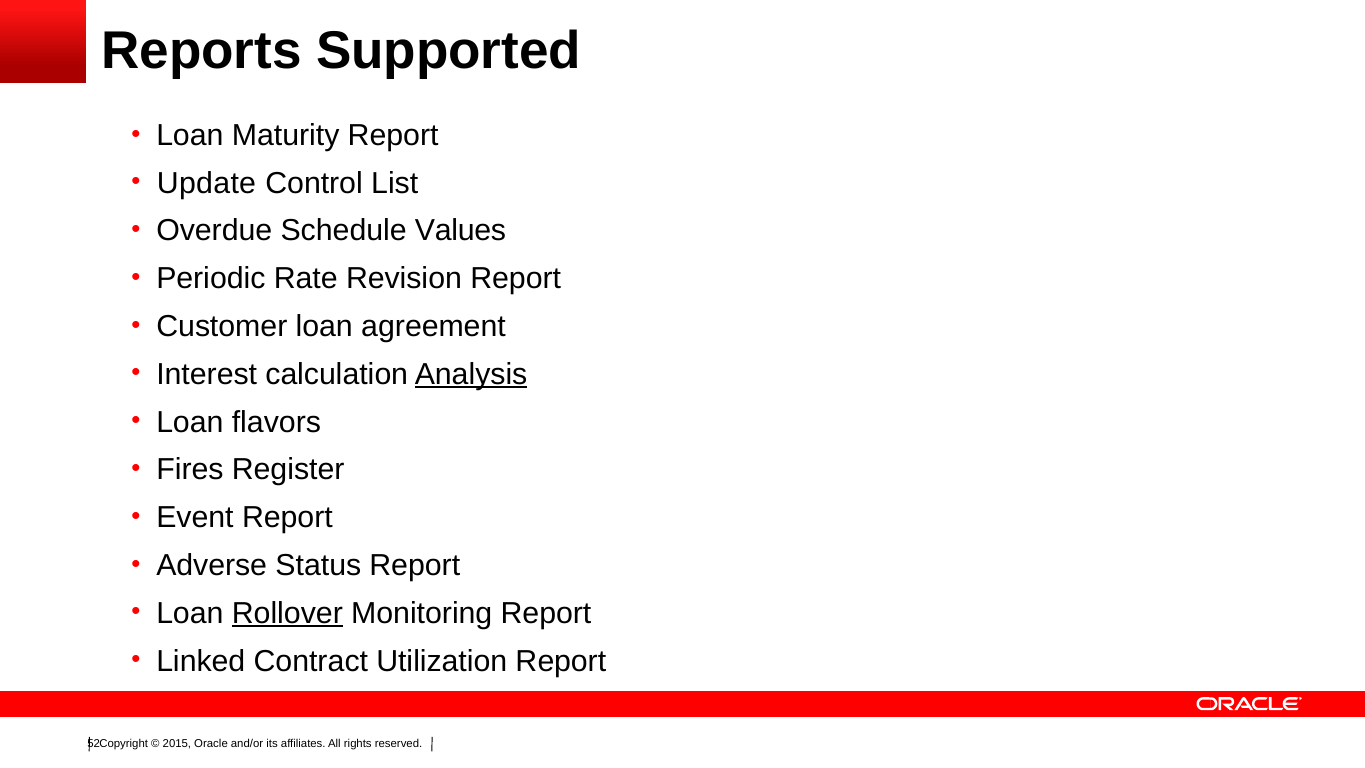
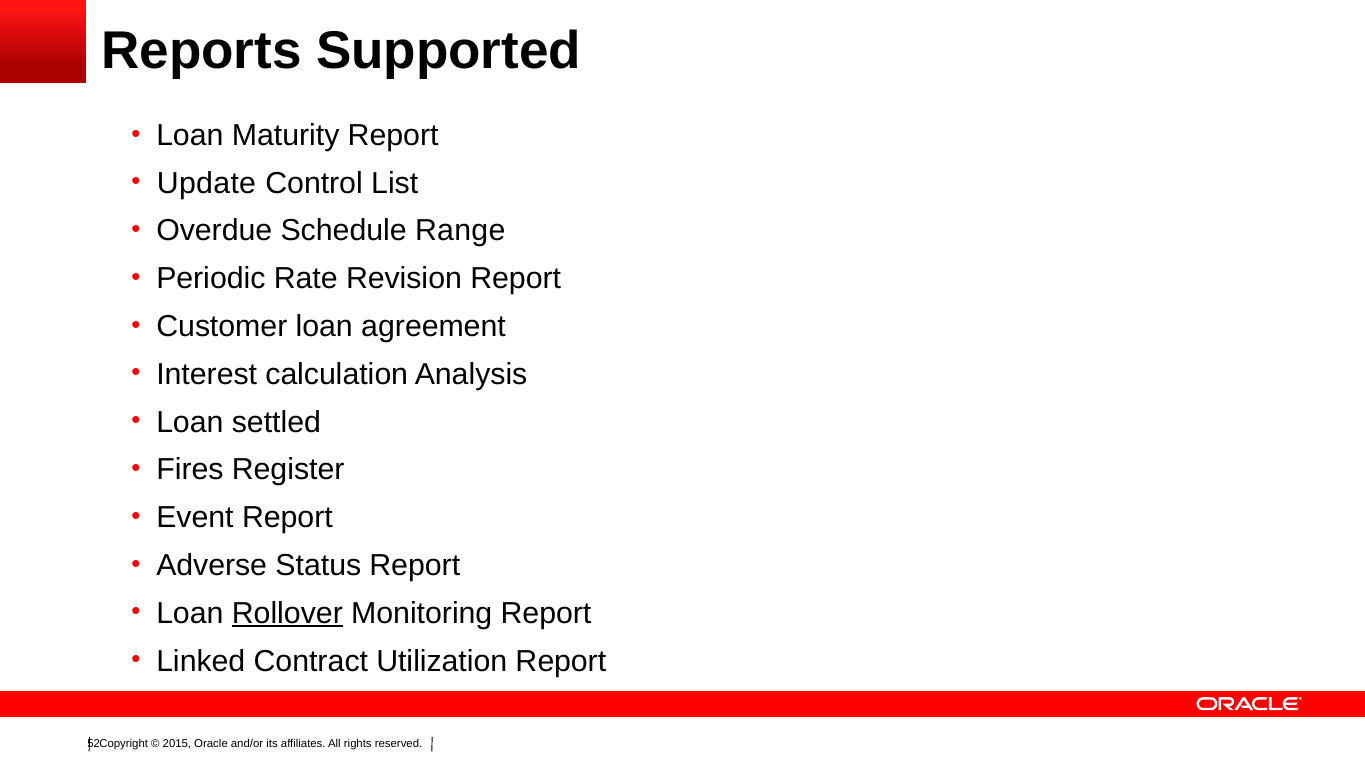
Values: Values -> Range
Analysis underline: present -> none
flavors: flavors -> settled
